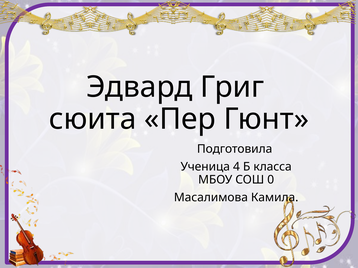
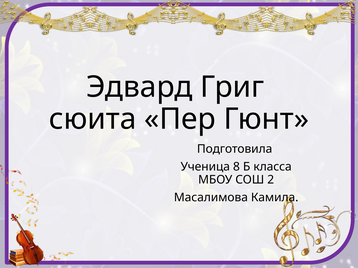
4: 4 -> 8
0: 0 -> 2
